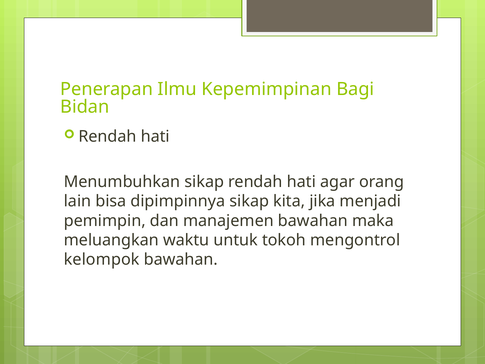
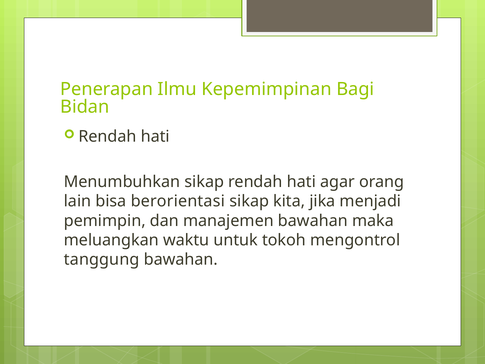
dipimpinnya: dipimpinnya -> berorientasi
kelompok: kelompok -> tanggung
